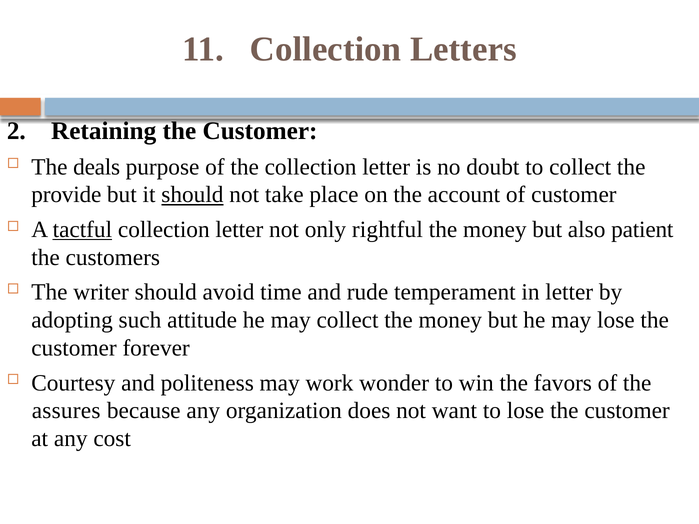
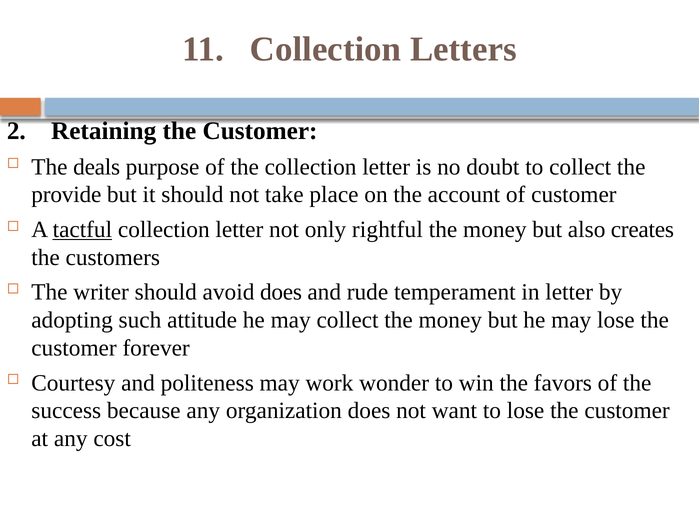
should at (192, 195) underline: present -> none
patient: patient -> creates
avoid time: time -> does
assures: assures -> success
